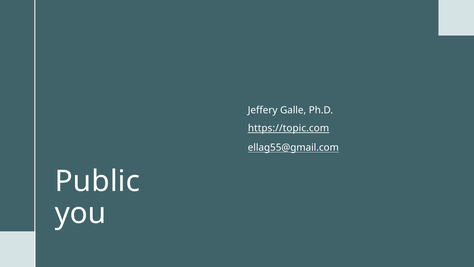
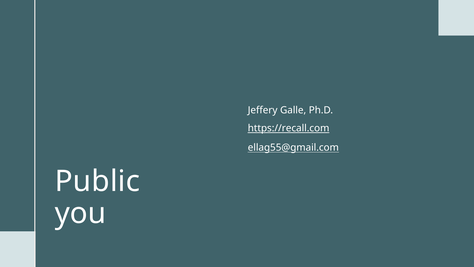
https://topic.com: https://topic.com -> https://recall.com
